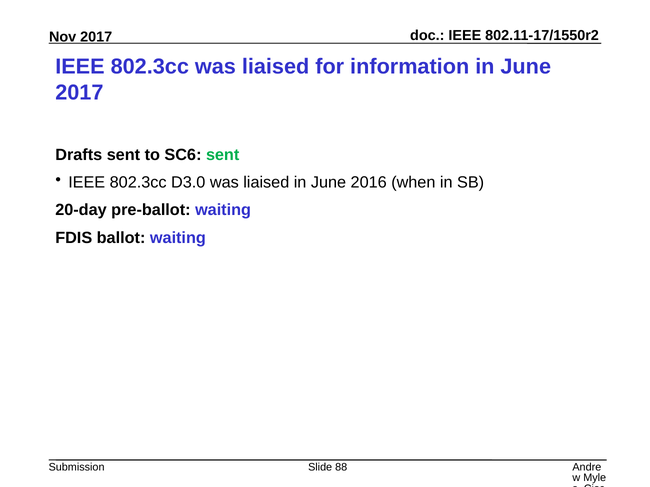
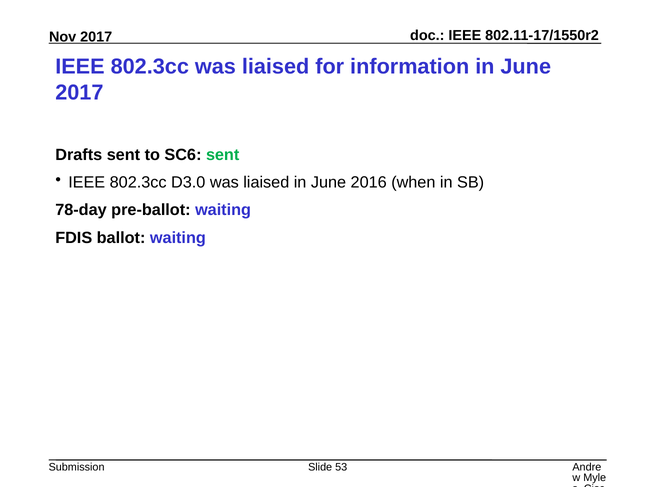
20-day: 20-day -> 78-day
88: 88 -> 53
